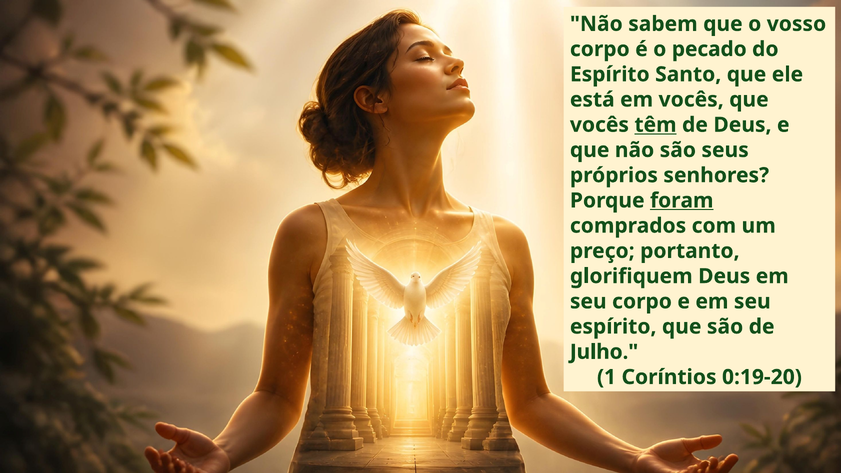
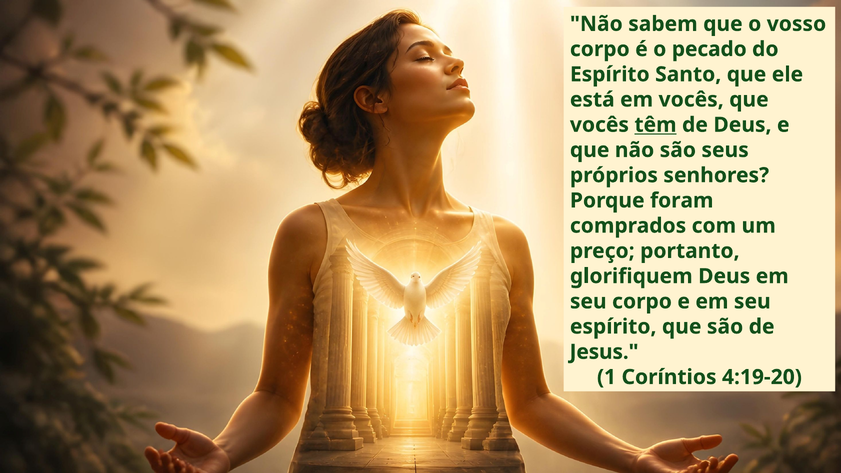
foram underline: present -> none
Julho: Julho -> Jesus
0:19-20: 0:19-20 -> 4:19-20
